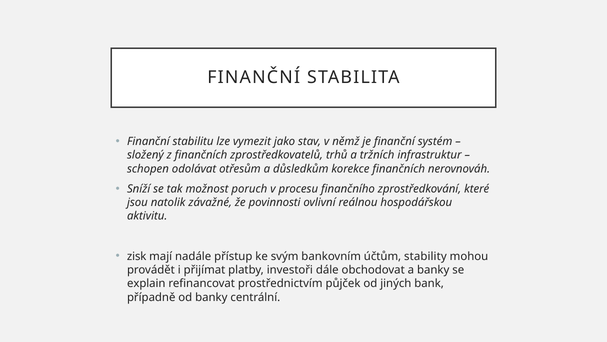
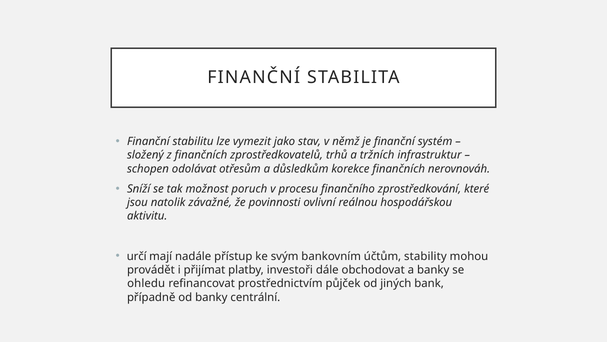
zisk: zisk -> určí
explain: explain -> ohledu
